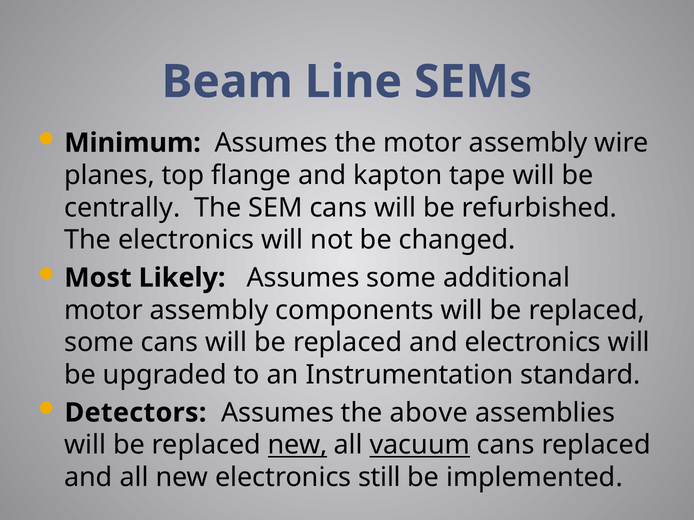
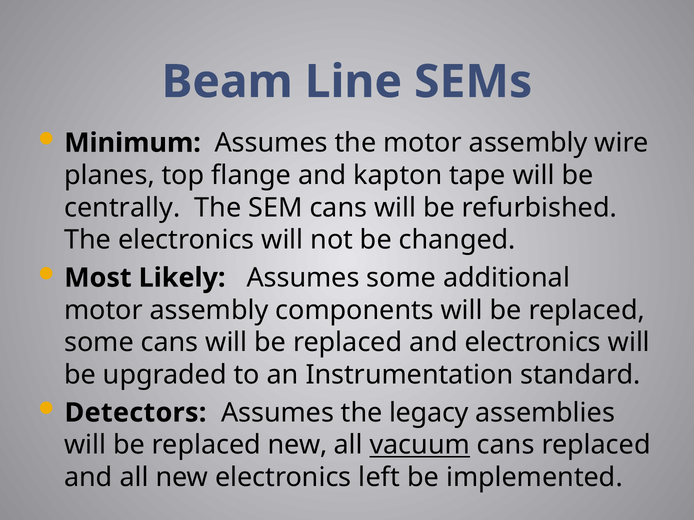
above: above -> legacy
new at (298, 445) underline: present -> none
still: still -> left
